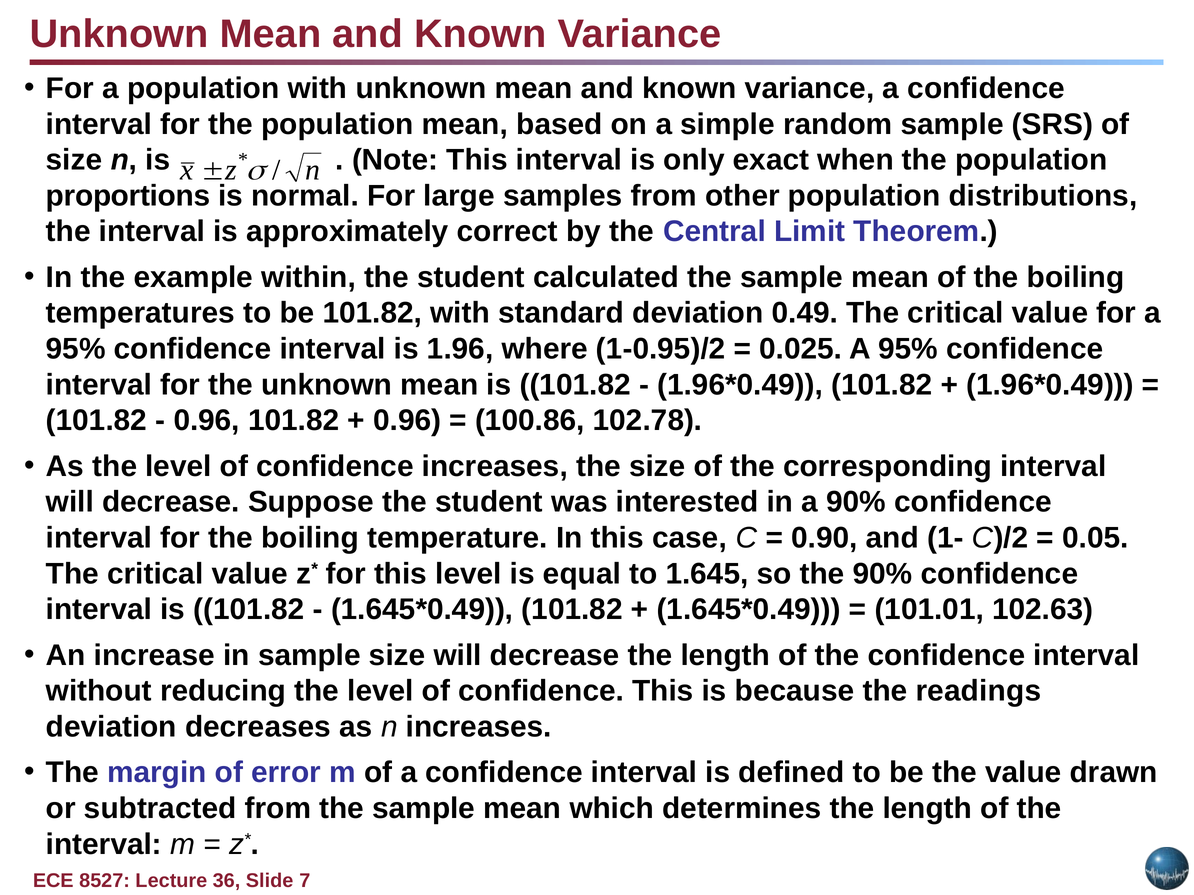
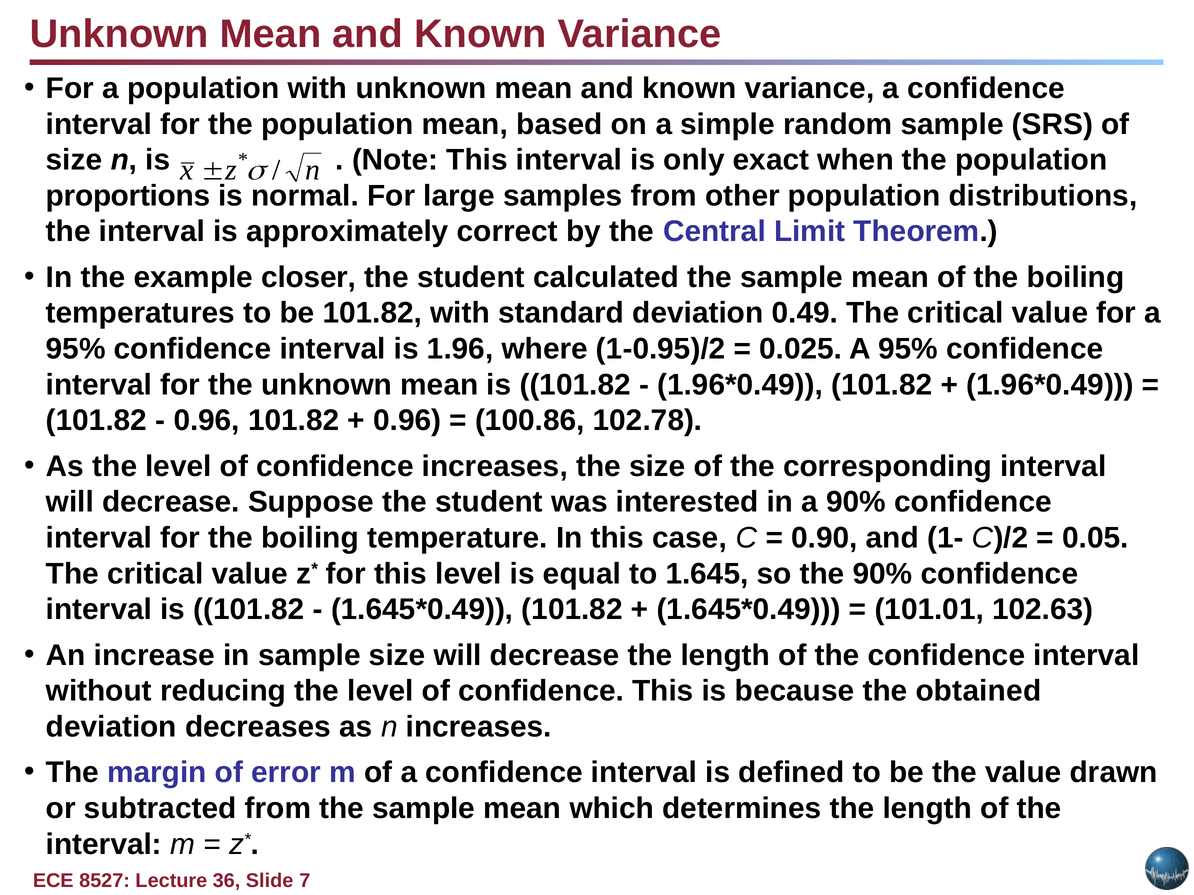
within: within -> closer
readings: readings -> obtained
